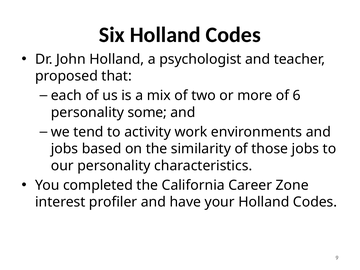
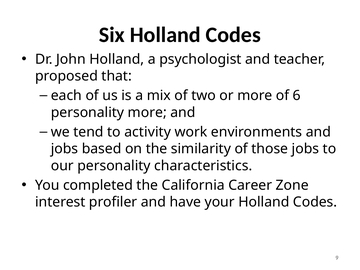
personality some: some -> more
